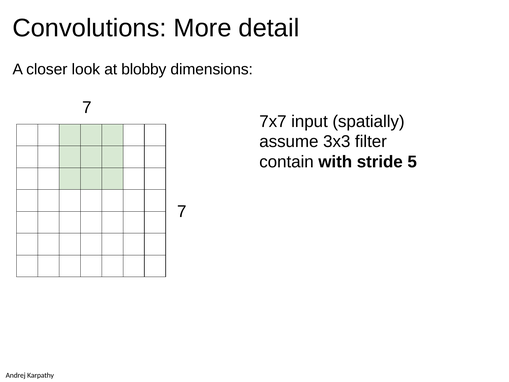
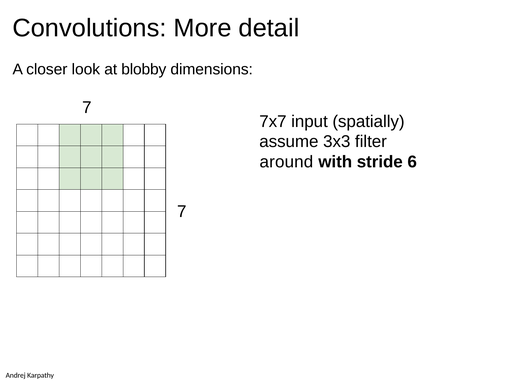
contain: contain -> around
5: 5 -> 6
